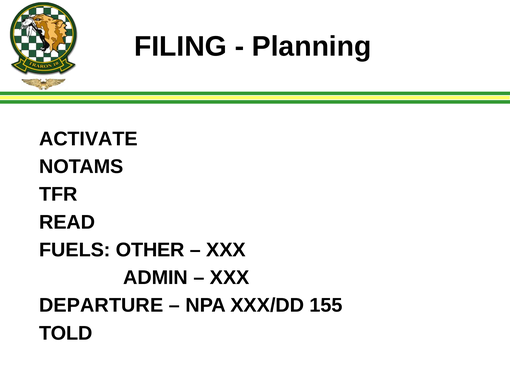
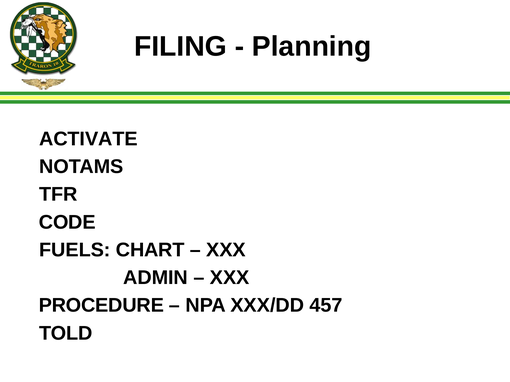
READ: READ -> CODE
OTHER: OTHER -> CHART
DEPARTURE: DEPARTURE -> PROCEDURE
155: 155 -> 457
